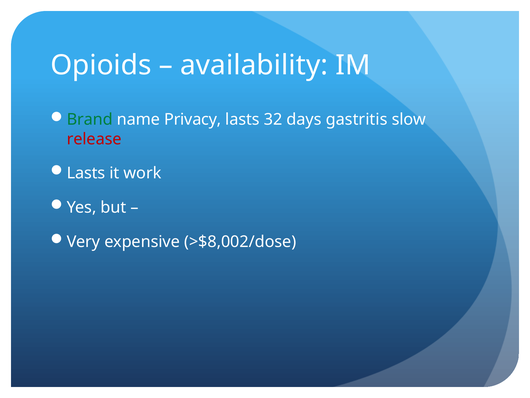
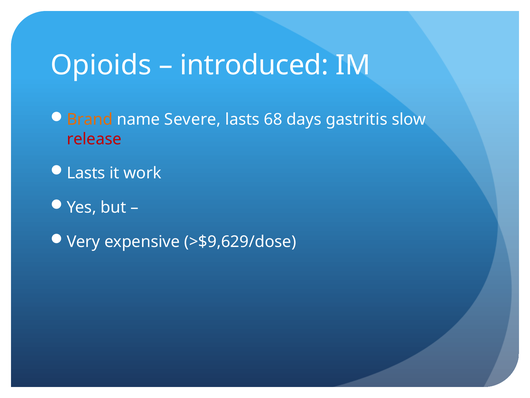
availability: availability -> introduced
Brand colour: green -> orange
Privacy: Privacy -> Severe
32: 32 -> 68
>$8,002/dose: >$8,002/dose -> >$9,629/dose
